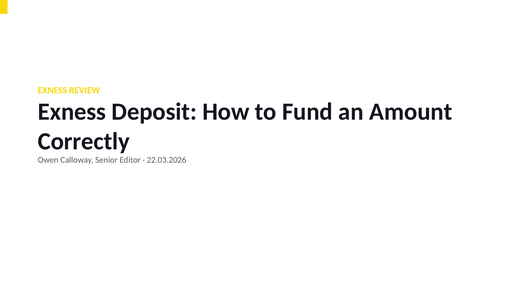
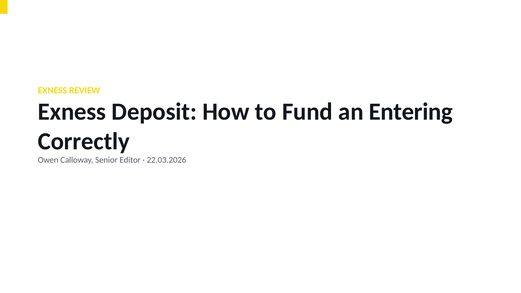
Amount: Amount -> Entering
